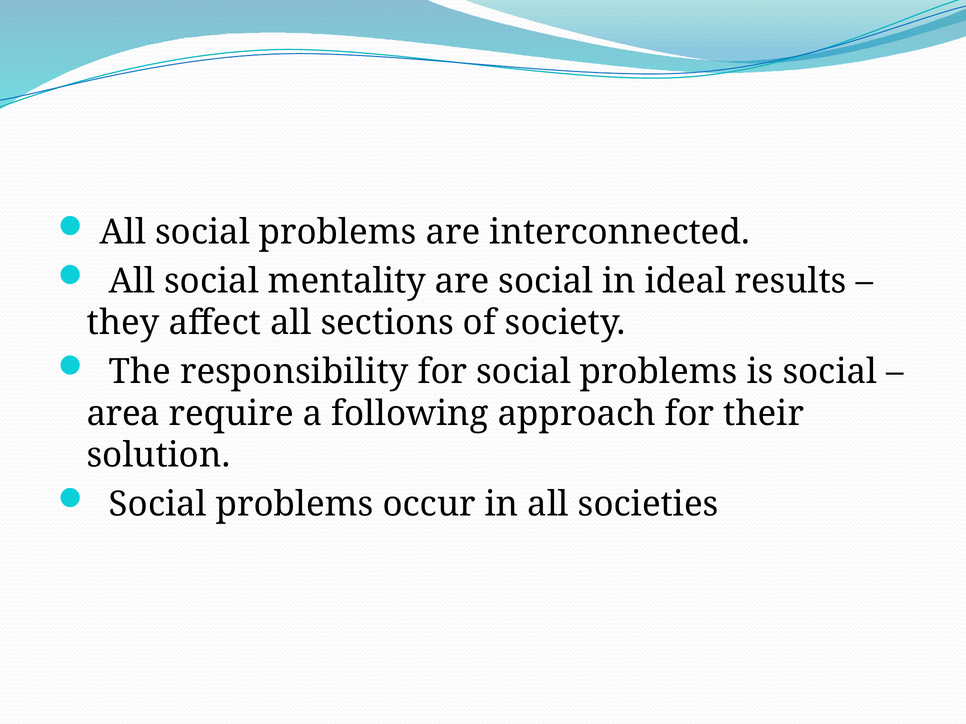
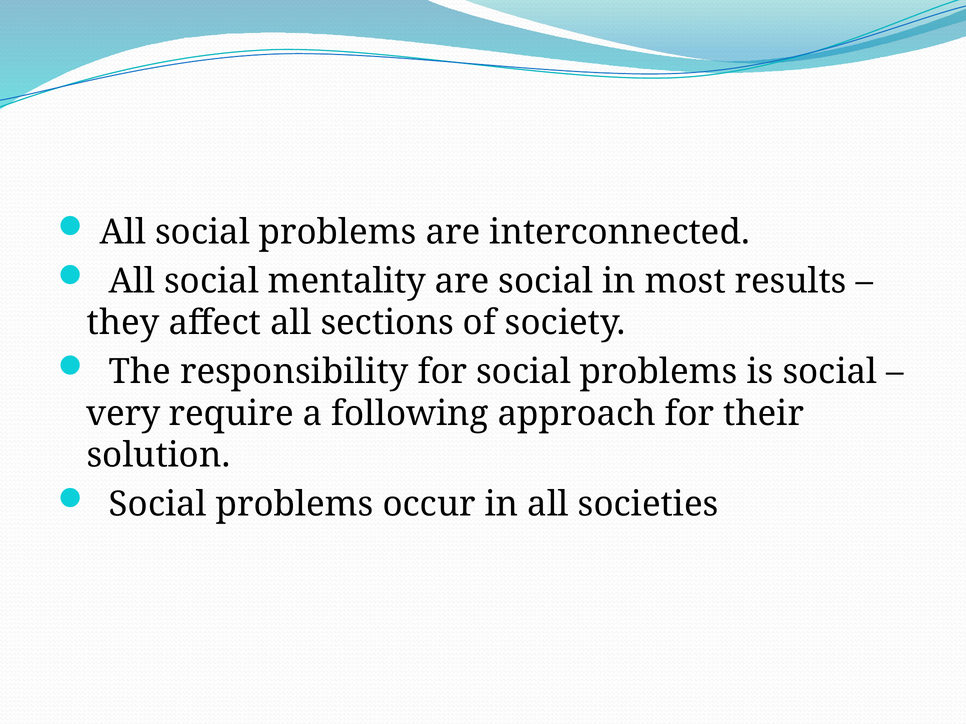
ideal: ideal -> most
area: area -> very
